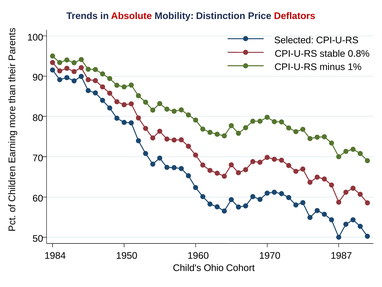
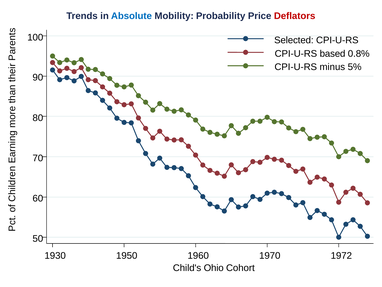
Absolute colour: red -> blue
Distinction: Distinction -> Probability
stable: stable -> based
1%: 1% -> 5%
1984: 1984 -> 1930
1987: 1987 -> 1972
